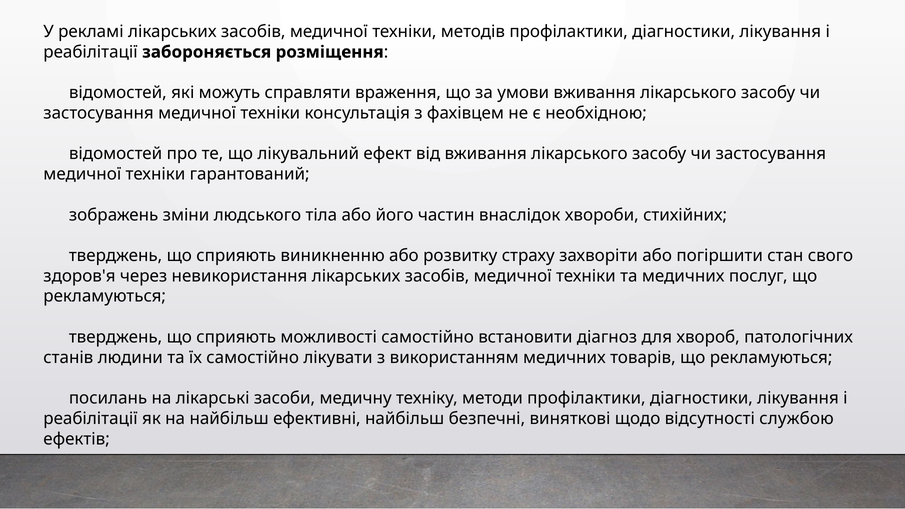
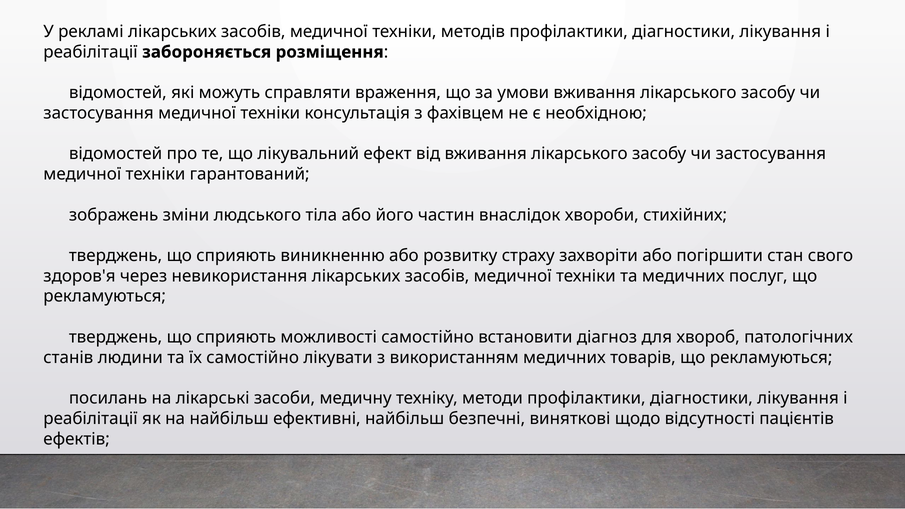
службою: службою -> пацієнтів
